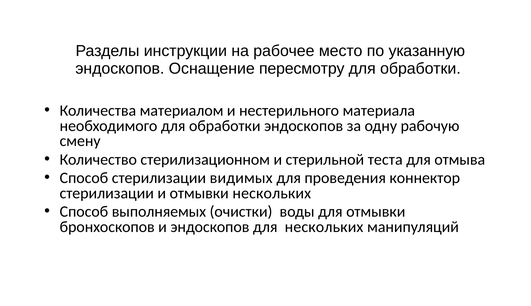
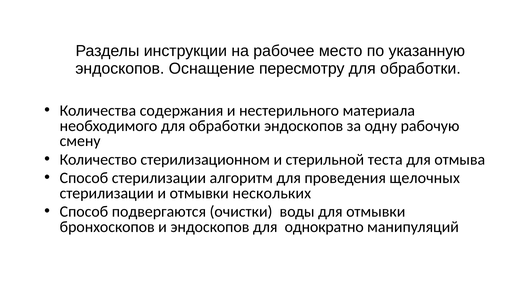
материалом: материалом -> содержания
видимых: видимых -> алгоритм
коннектор: коннектор -> щелочных
выполняемых: выполняемых -> подвергаются
для нескольких: нескольких -> однократно
